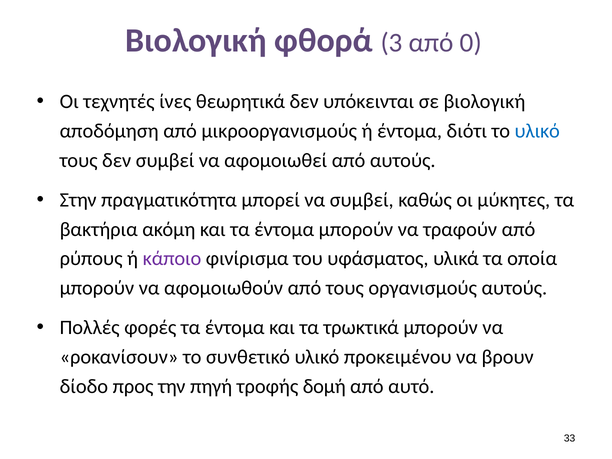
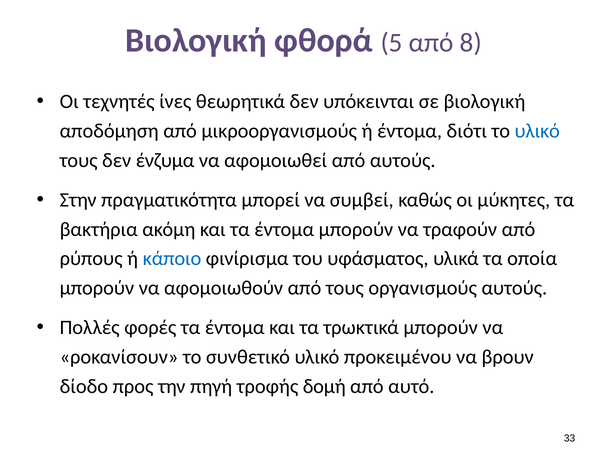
3: 3 -> 5
0: 0 -> 8
δεν συμβεί: συμβεί -> ένζυμα
κάποιο colour: purple -> blue
